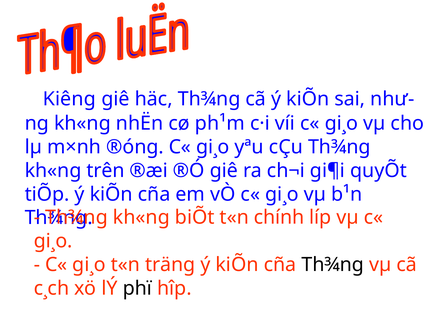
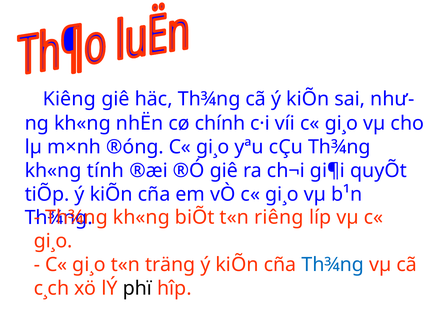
ph¹m: ph¹m -> chính
trên: trên -> tính
chính: chính -> riêng
Th¾ng at (333, 264) colour: black -> blue
